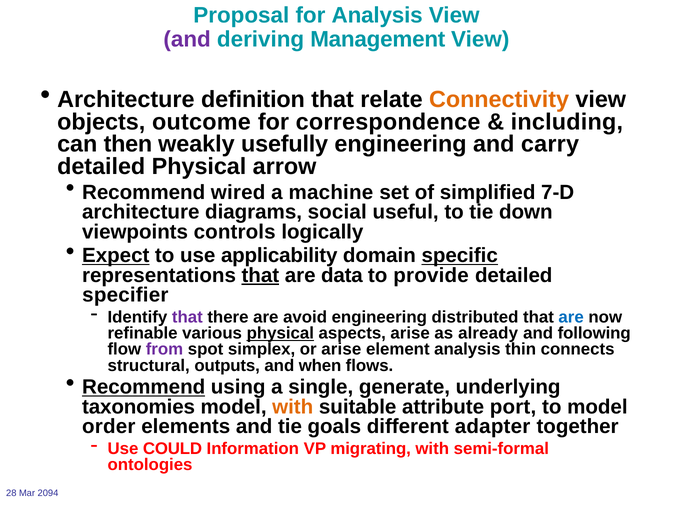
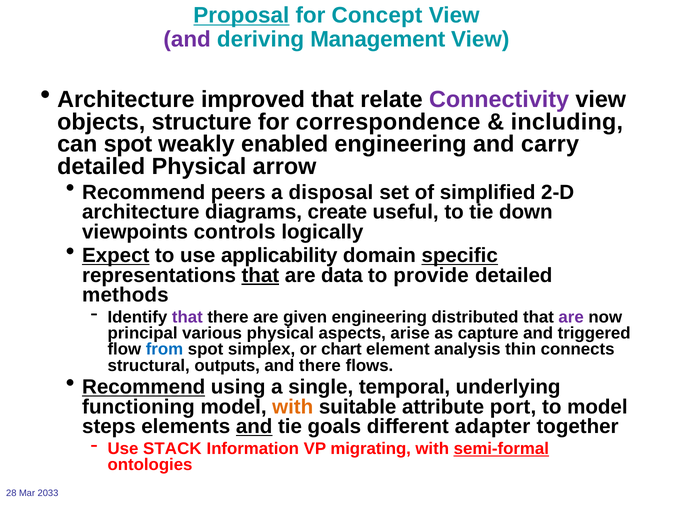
Proposal underline: none -> present
for Analysis: Analysis -> Concept
definition: definition -> improved
Connectivity colour: orange -> purple
outcome: outcome -> structure
can then: then -> spot
usefully: usefully -> enabled
wired: wired -> peers
machine: machine -> disposal
7-D: 7-D -> 2-D
social: social -> create
specifier: specifier -> methods
avoid: avoid -> given
are at (571, 317) colour: blue -> purple
refinable: refinable -> principal
physical at (280, 333) underline: present -> none
already: already -> capture
following: following -> triggered
from colour: purple -> blue
or arise: arise -> chart
and when: when -> there
generate: generate -> temporal
taxonomies: taxonomies -> functioning
order: order -> steps
and at (254, 426) underline: none -> present
COULD: COULD -> STACK
semi-formal underline: none -> present
2094: 2094 -> 2033
